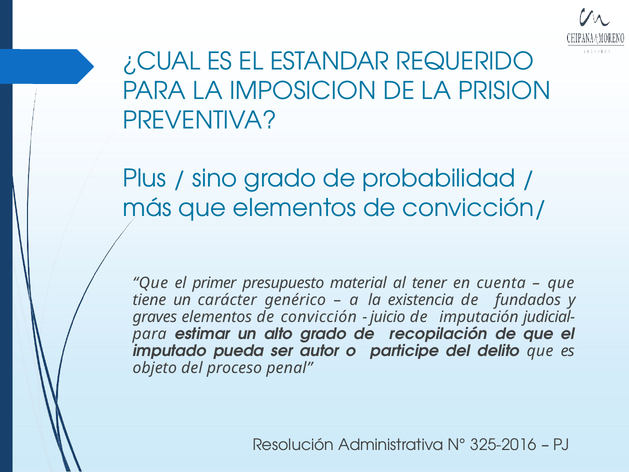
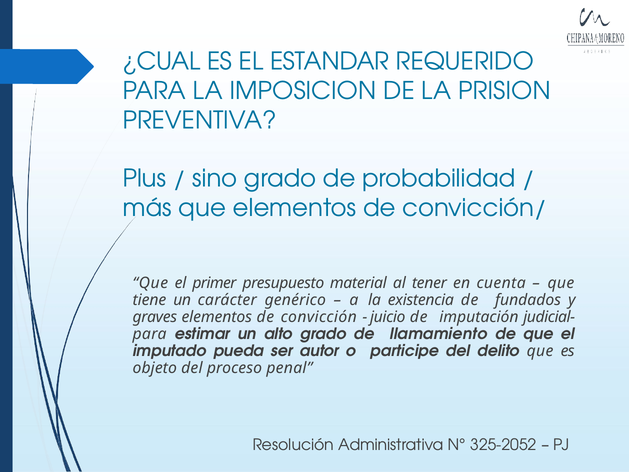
recopilación: recopilación -> llamamiento
325-2016: 325-2016 -> 325-2052
